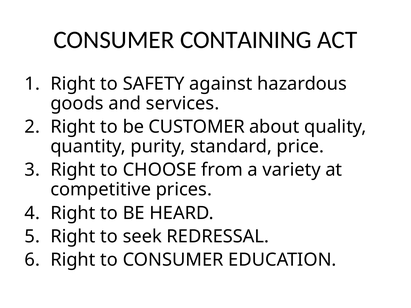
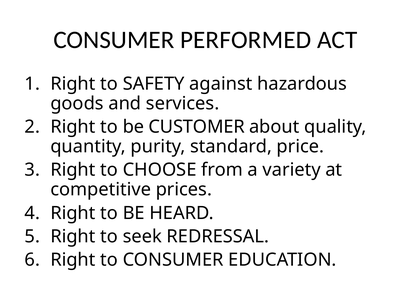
CONTAINING: CONTAINING -> PERFORMED
